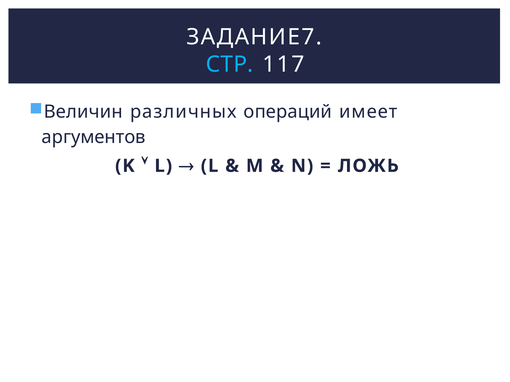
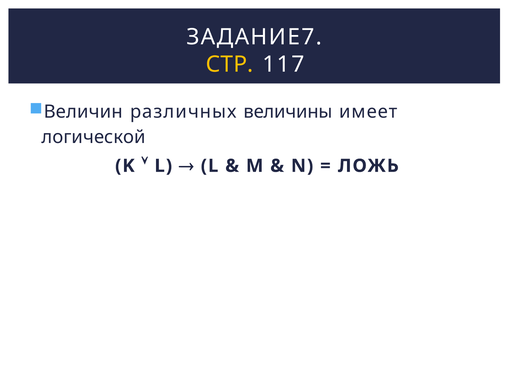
СТР colour: light blue -> yellow
операций: операций -> величины
аргументов: аргументов -> логической
